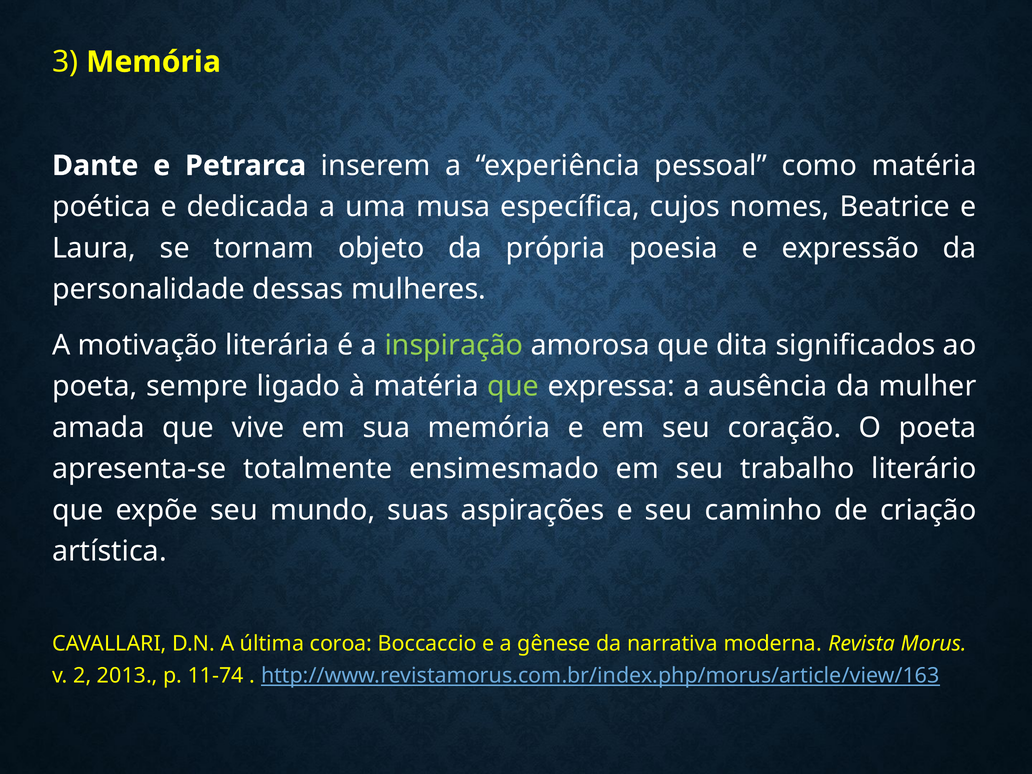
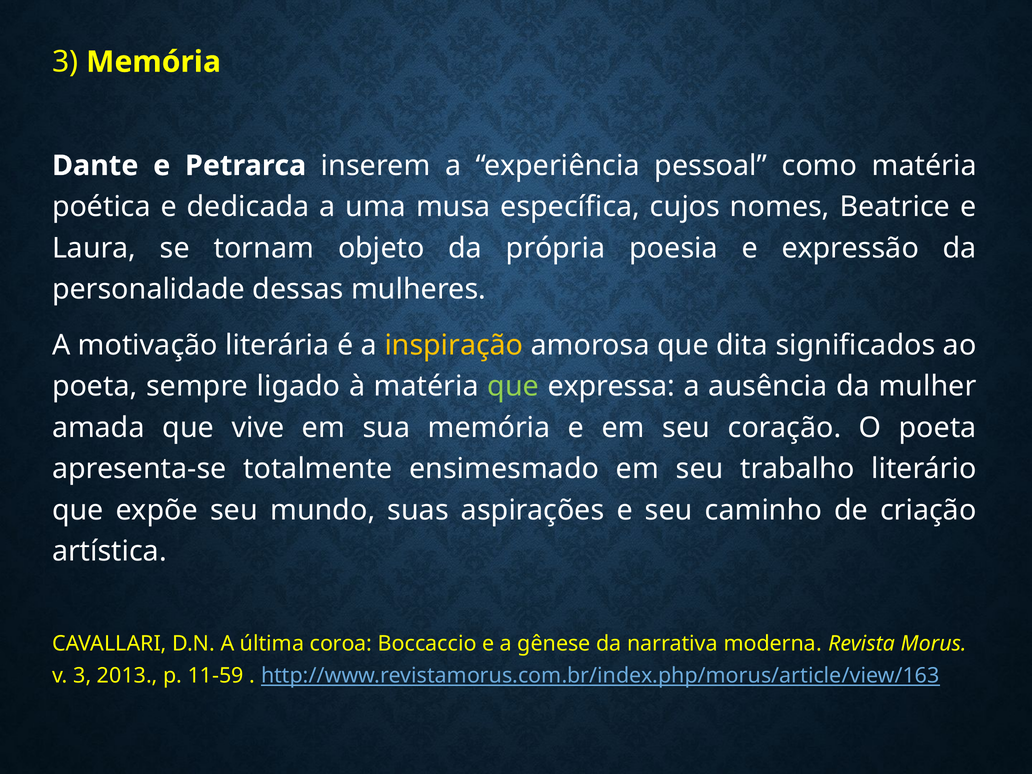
inspiração colour: light green -> yellow
v 2: 2 -> 3
11-74: 11-74 -> 11-59
